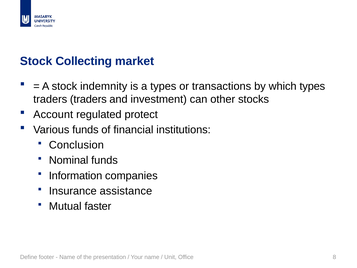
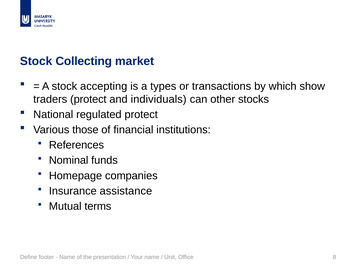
indemnity: indemnity -> accepting
which types: types -> show
traders traders: traders -> protect
investment: investment -> individuals
Account: Account -> National
Various funds: funds -> those
Conclusion: Conclusion -> References
Information: Information -> Homepage
faster: faster -> terms
